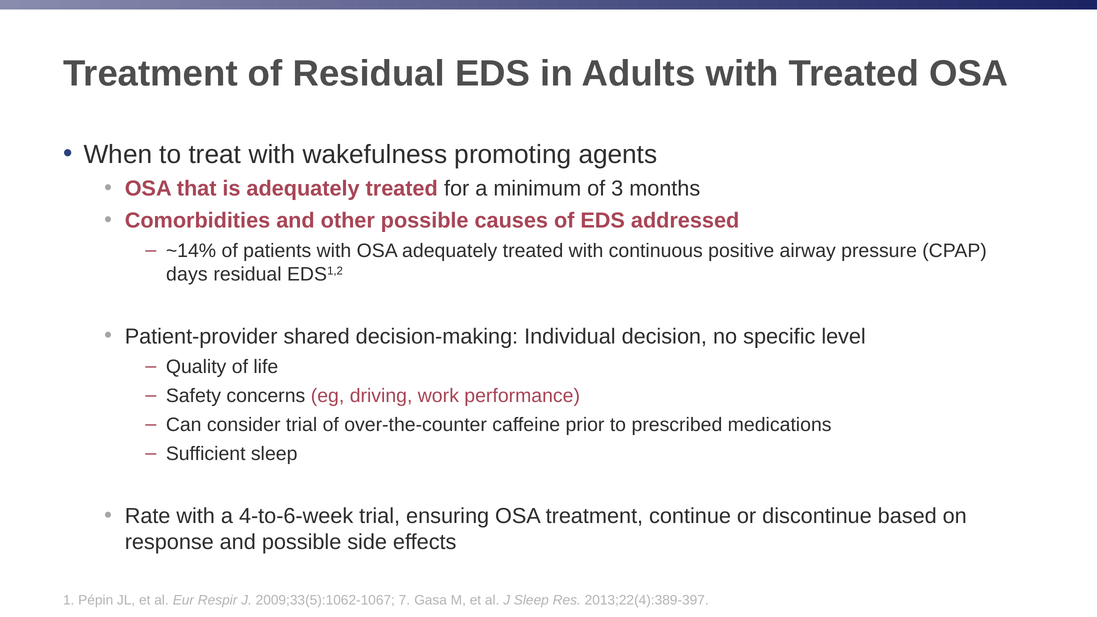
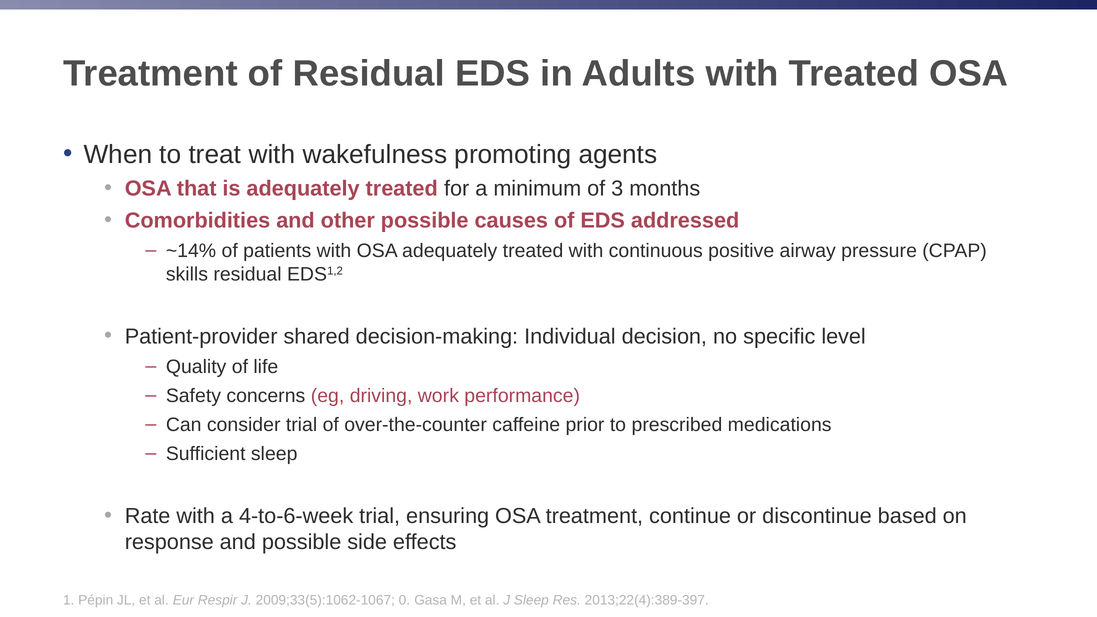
days: days -> skills
7: 7 -> 0
